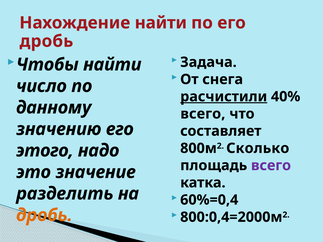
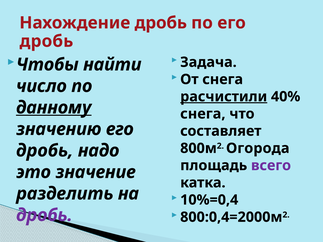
Нахождение найти: найти -> дробь
данному underline: none -> present
всего at (203, 114): всего -> снега
Сколько: Сколько -> Огорода
этого at (45, 151): этого -> дробь
60%=0,4: 60%=0,4 -> 10%=0,4
дробь at (44, 215) colour: orange -> purple
